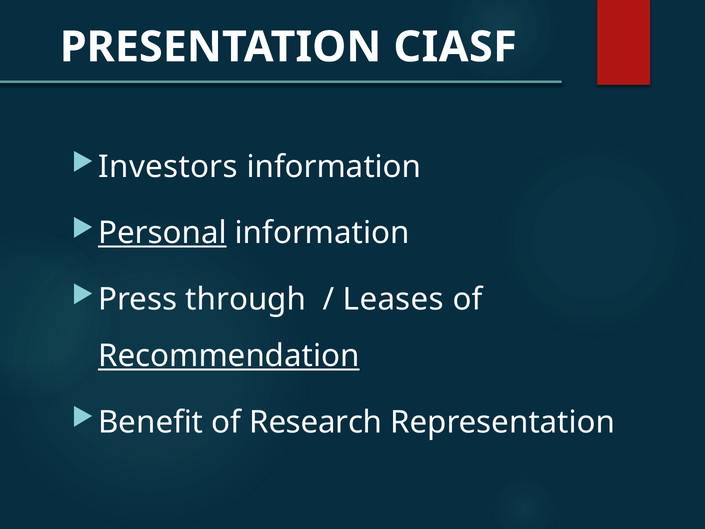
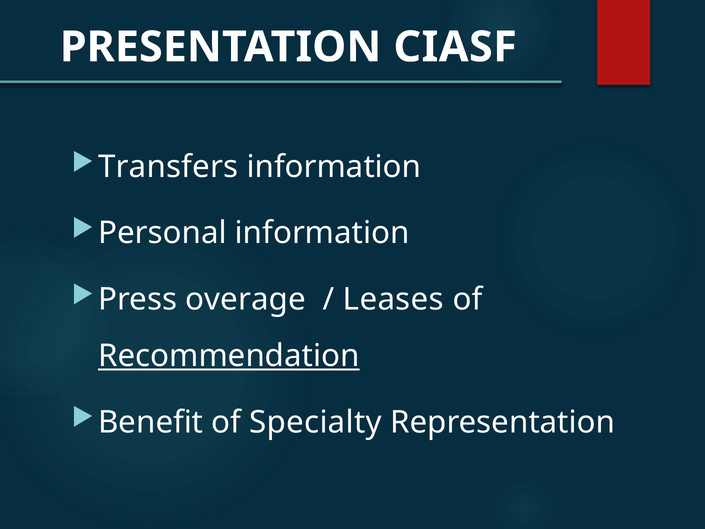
Investors: Investors -> Transfers
Personal underline: present -> none
through: through -> overage
Research: Research -> Specialty
